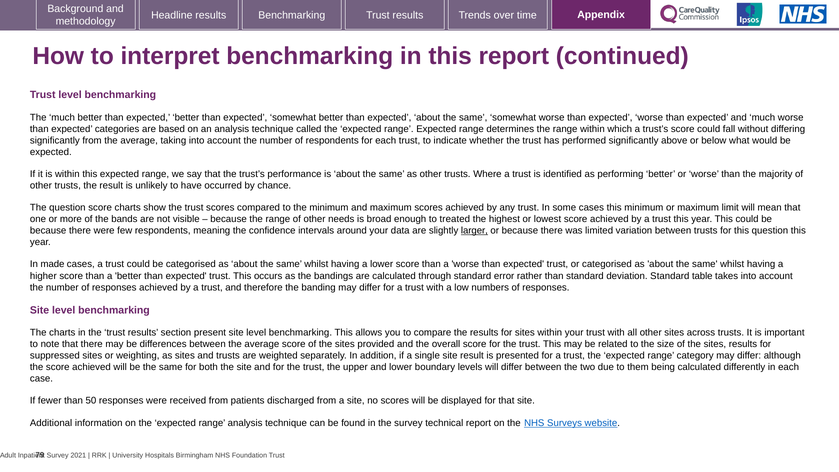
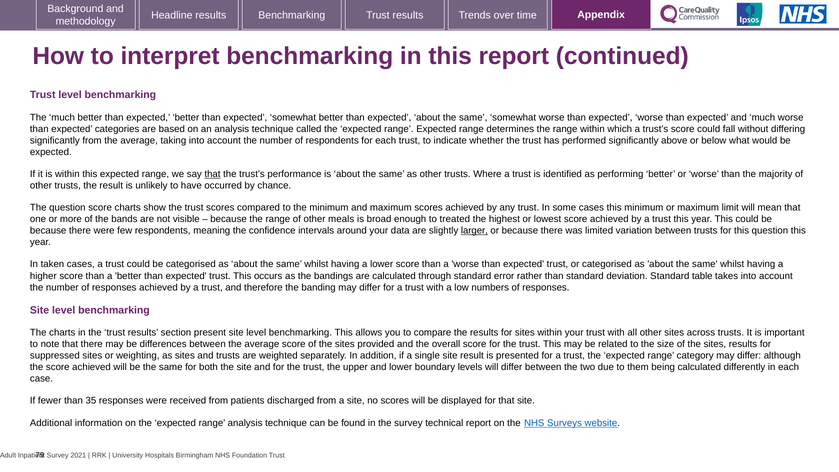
that at (212, 174) underline: none -> present
needs: needs -> meals
made: made -> taken
50: 50 -> 35
